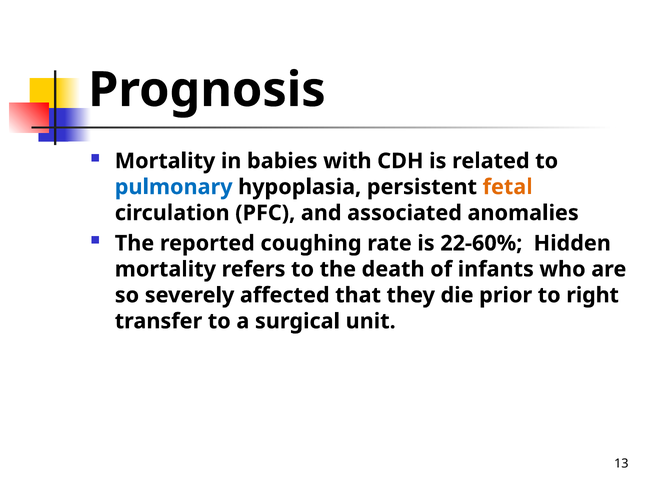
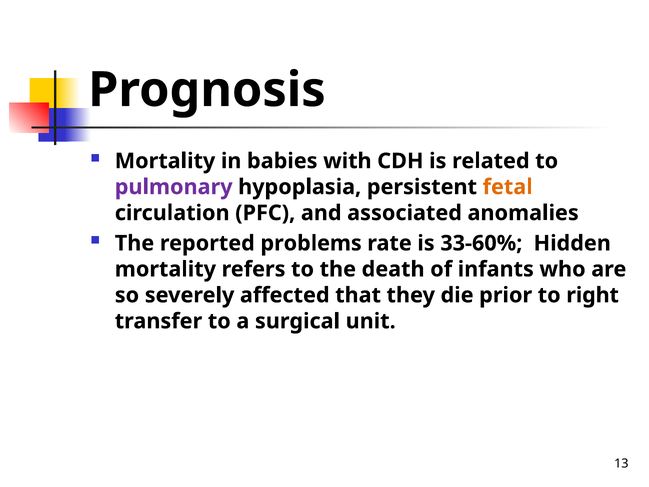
pulmonary colour: blue -> purple
coughing: coughing -> problems
22-60%: 22-60% -> 33-60%
